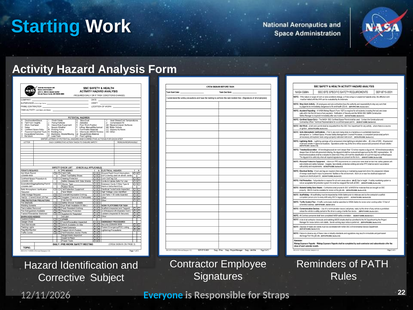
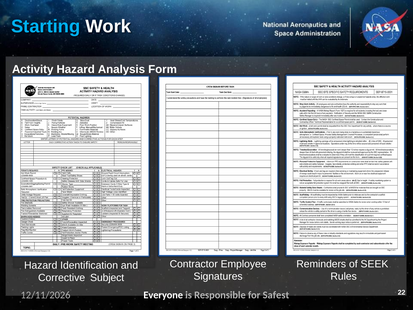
PATH: PATH -> SEEK
Everyone colour: light blue -> white
Straps: Straps -> Safest
